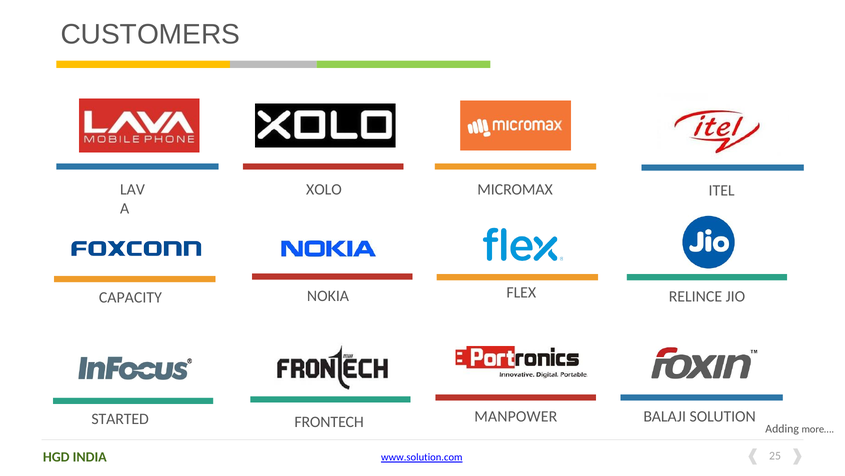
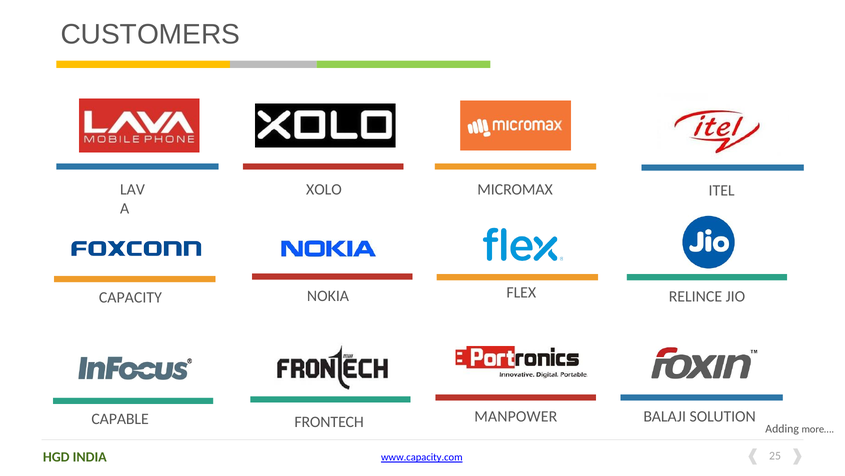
STARTED: STARTED -> CAPABLE
www.solution.com: www.solution.com -> www.capacity.com
